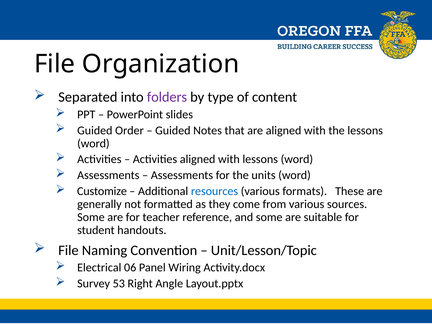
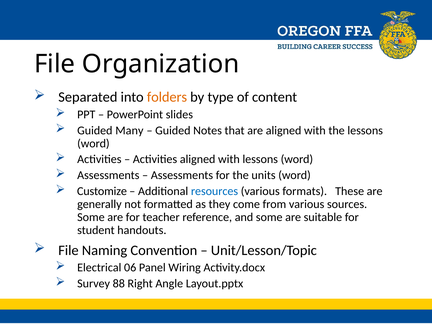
folders colour: purple -> orange
Order: Order -> Many
53: 53 -> 88
